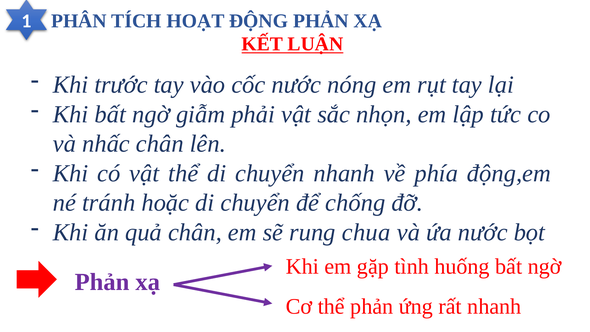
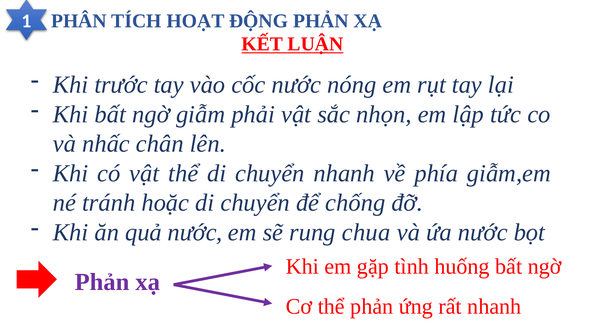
động,em: động,em -> giẫm,em
quả chân: chân -> nước
